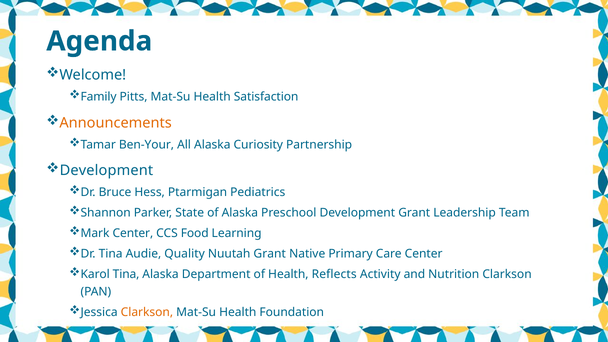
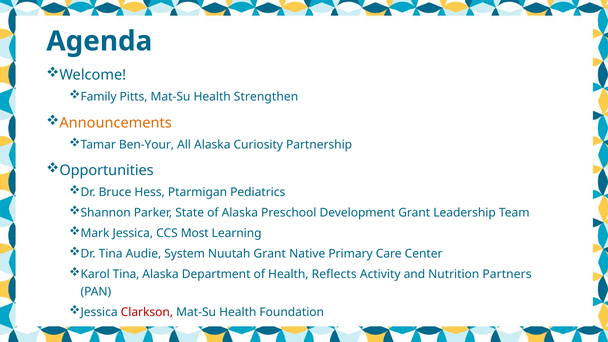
Satisfaction: Satisfaction -> Strengthen
Development at (106, 171): Development -> Opportunities
Mark Center: Center -> Jessica
Food: Food -> Most
Quality: Quality -> System
Nutrition Clarkson: Clarkson -> Partners
Clarkson at (147, 312) colour: orange -> red
